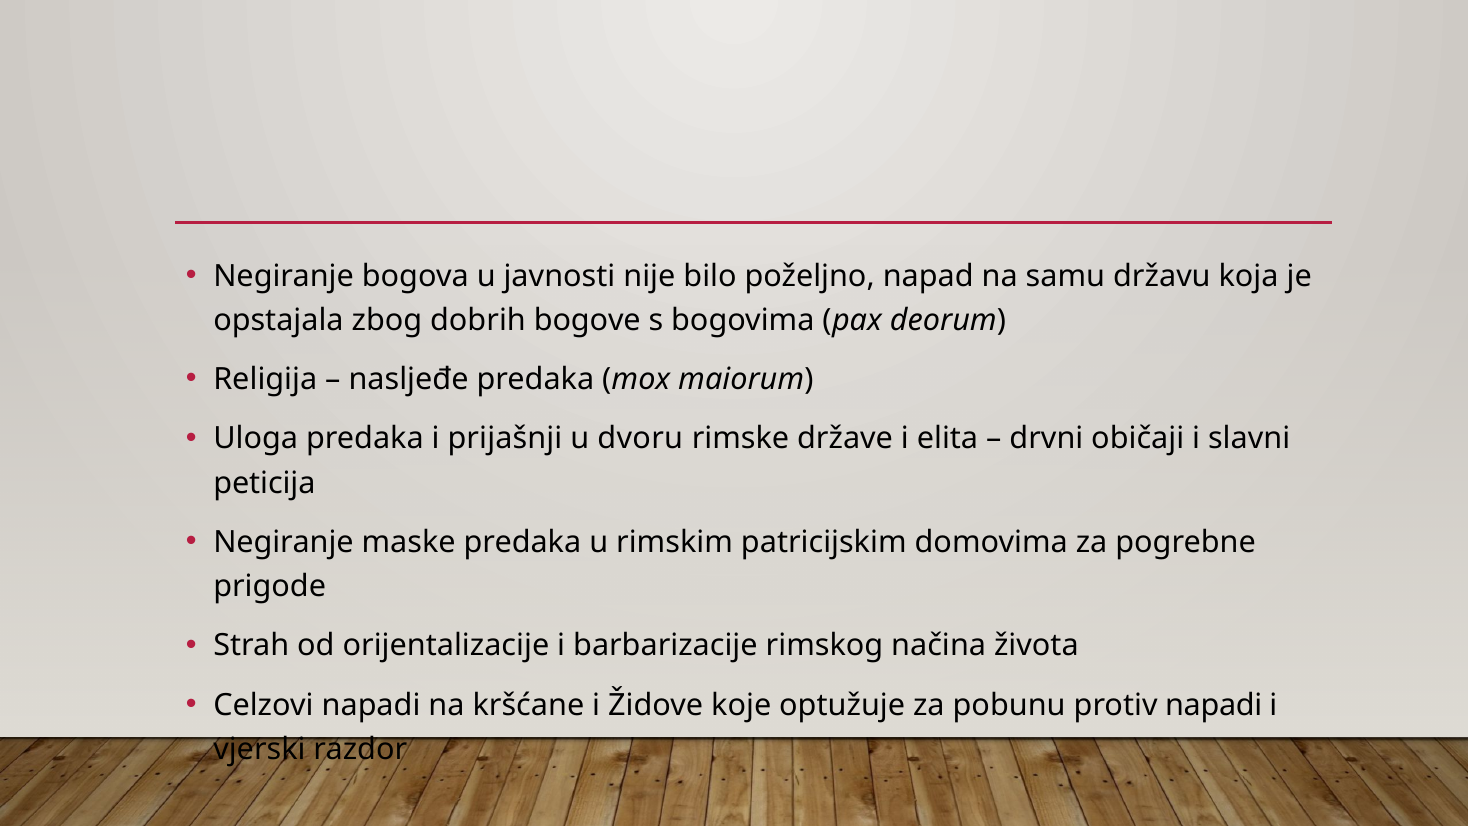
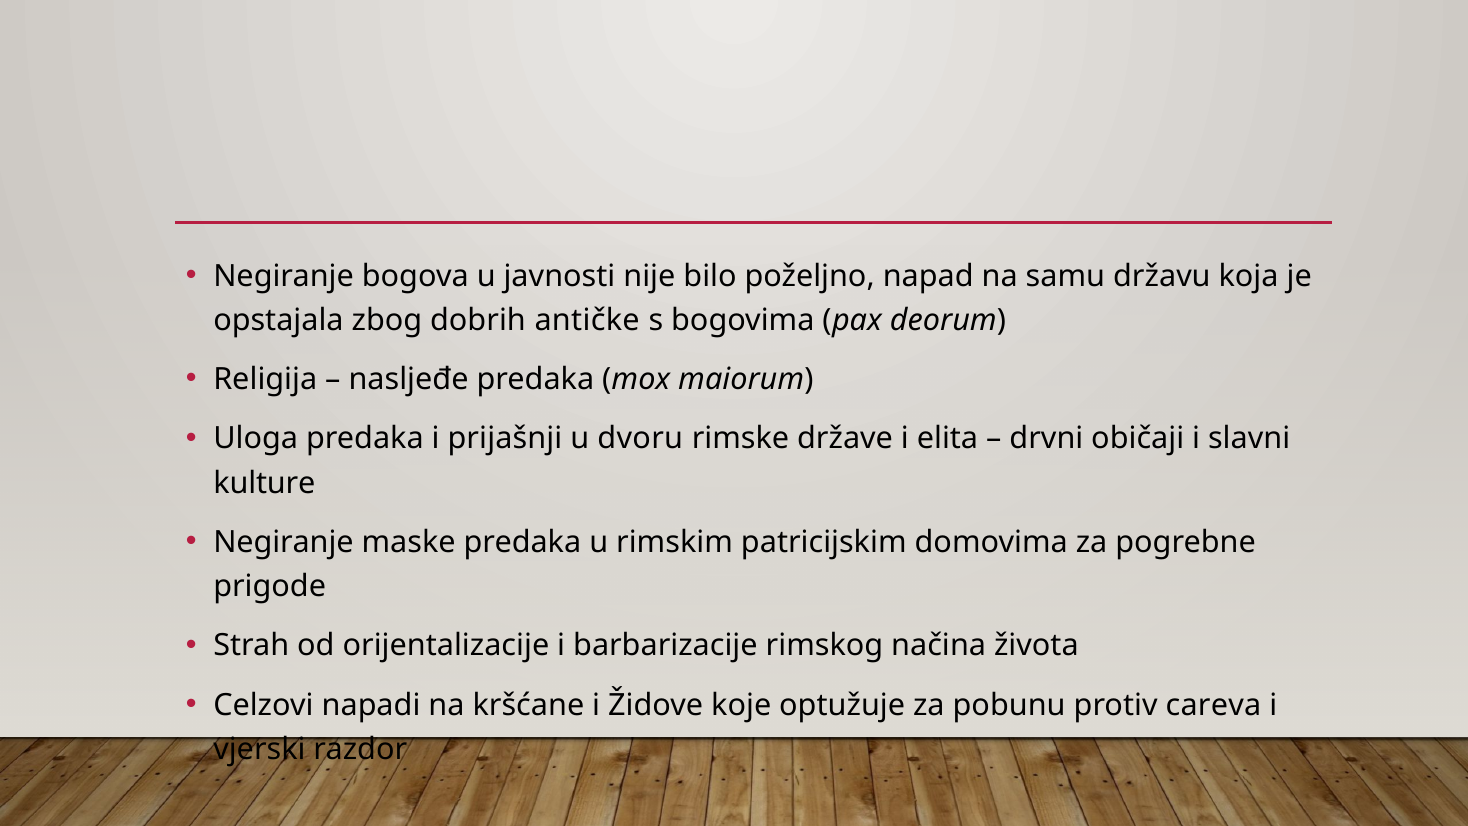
bogove: bogove -> antičke
peticija: peticija -> kulture
protiv napadi: napadi -> careva
